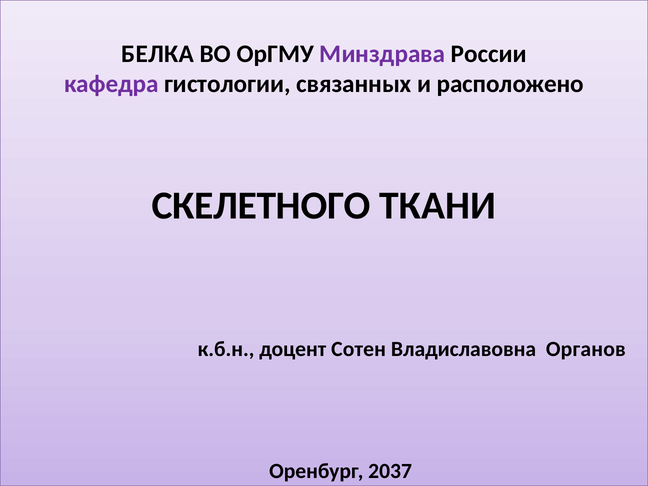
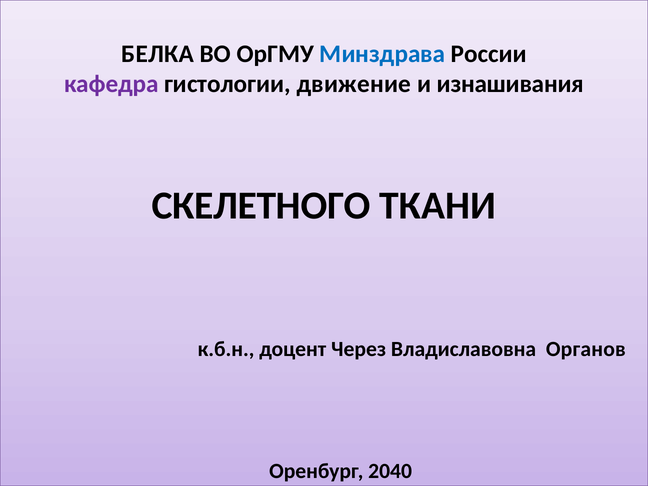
Минздрава colour: purple -> blue
связанных: связанных -> движение
расположено: расположено -> изнашивания
Сотен: Сотен -> Через
2037: 2037 -> 2040
